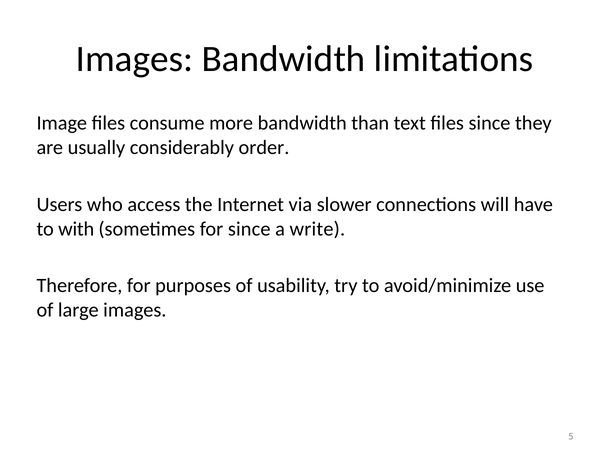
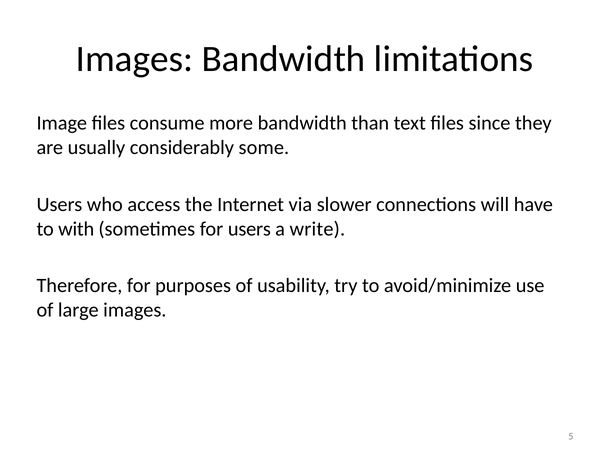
order: order -> some
for since: since -> users
